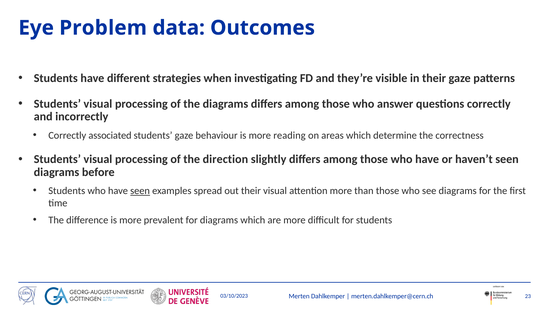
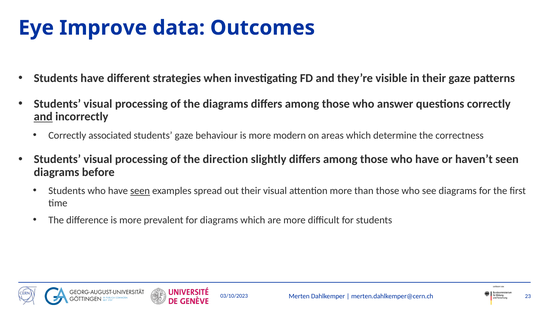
Problem: Problem -> Improve
and at (43, 117) underline: none -> present
reading: reading -> modern
